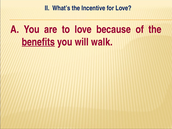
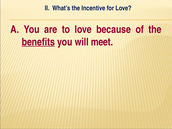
walk: walk -> meet
